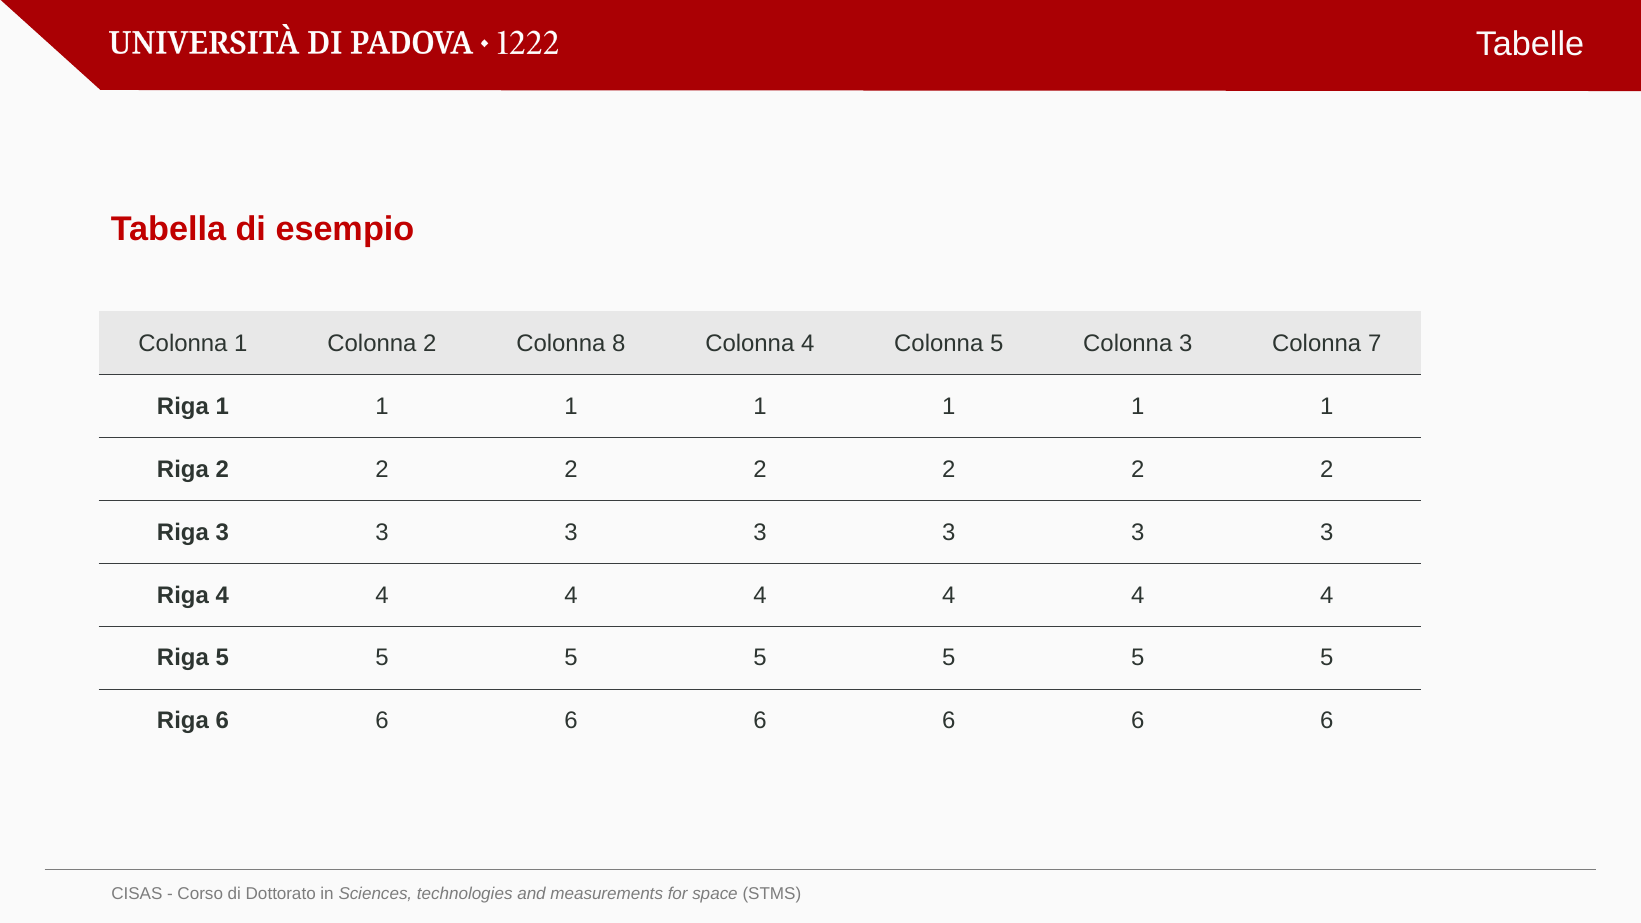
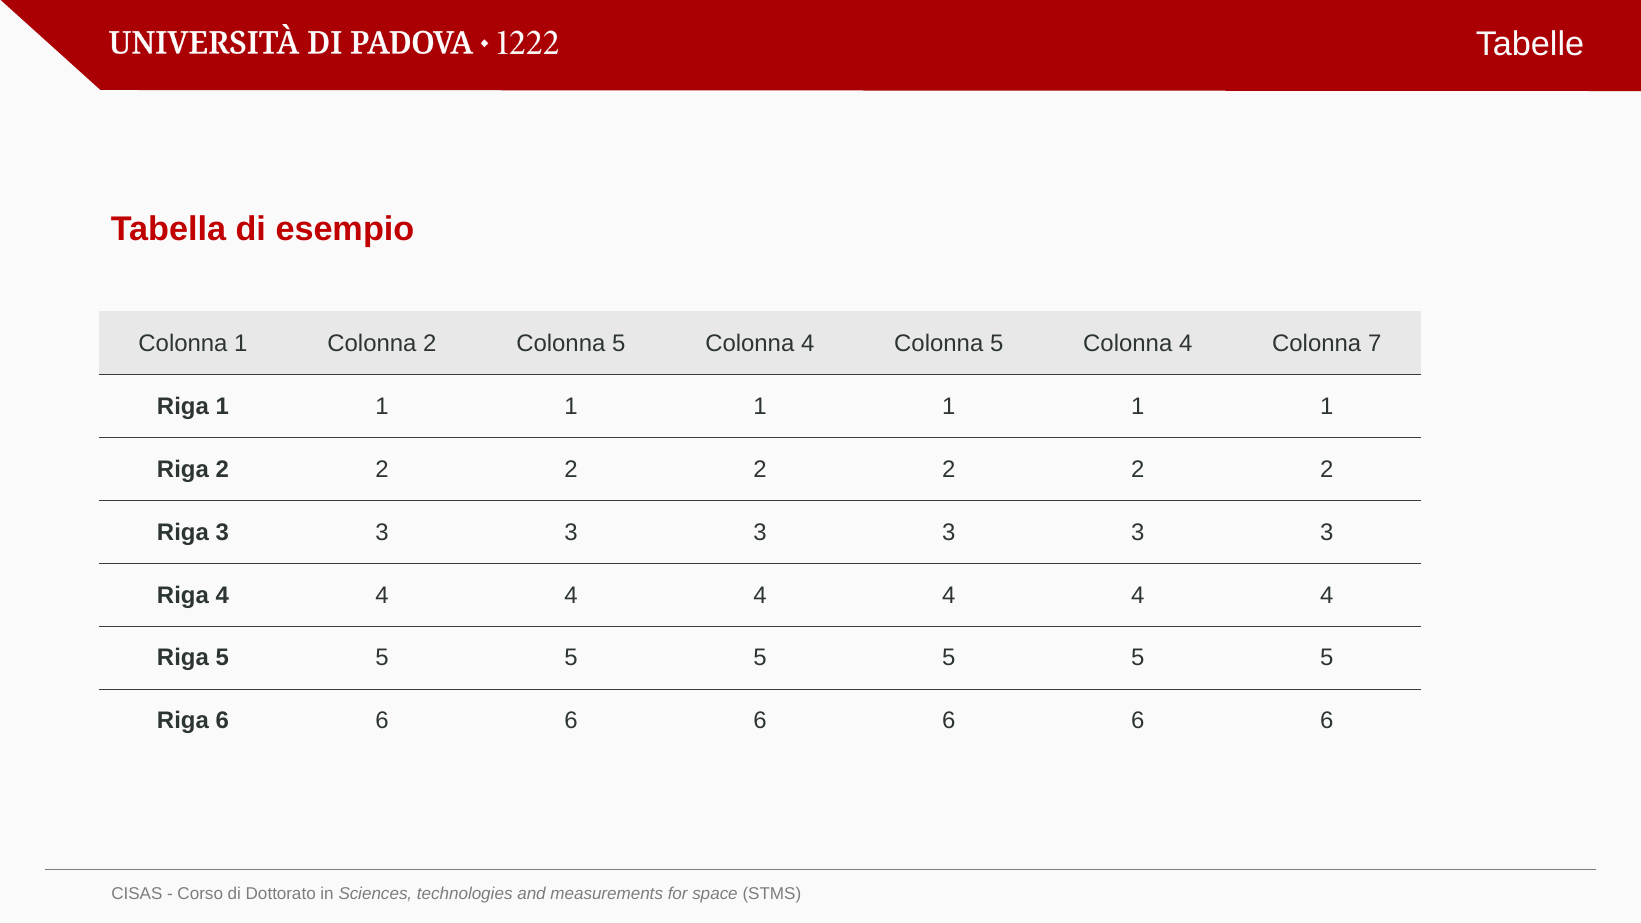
2 Colonna 8: 8 -> 5
3 at (1186, 343): 3 -> 4
